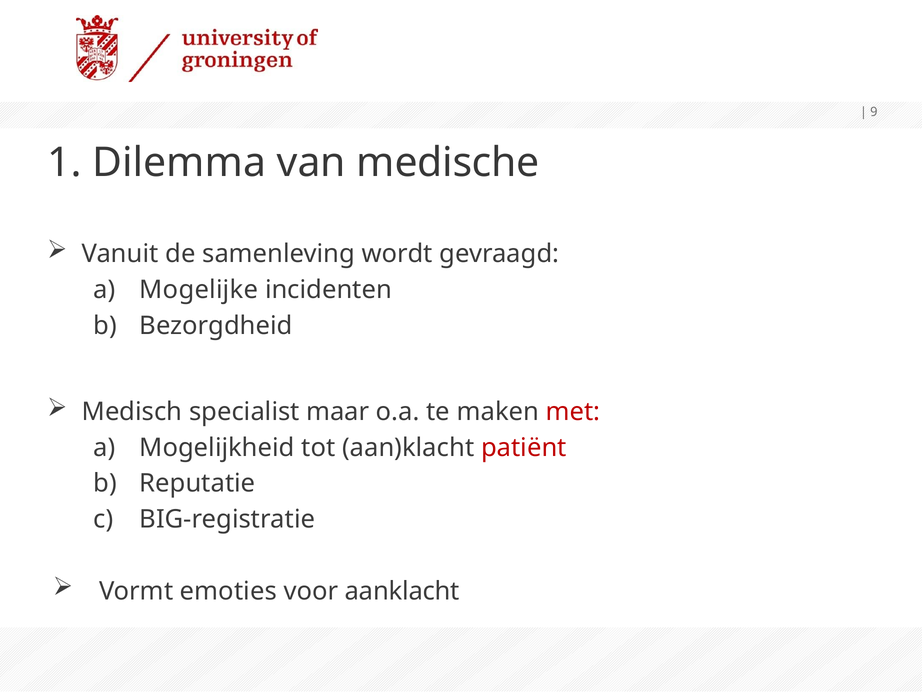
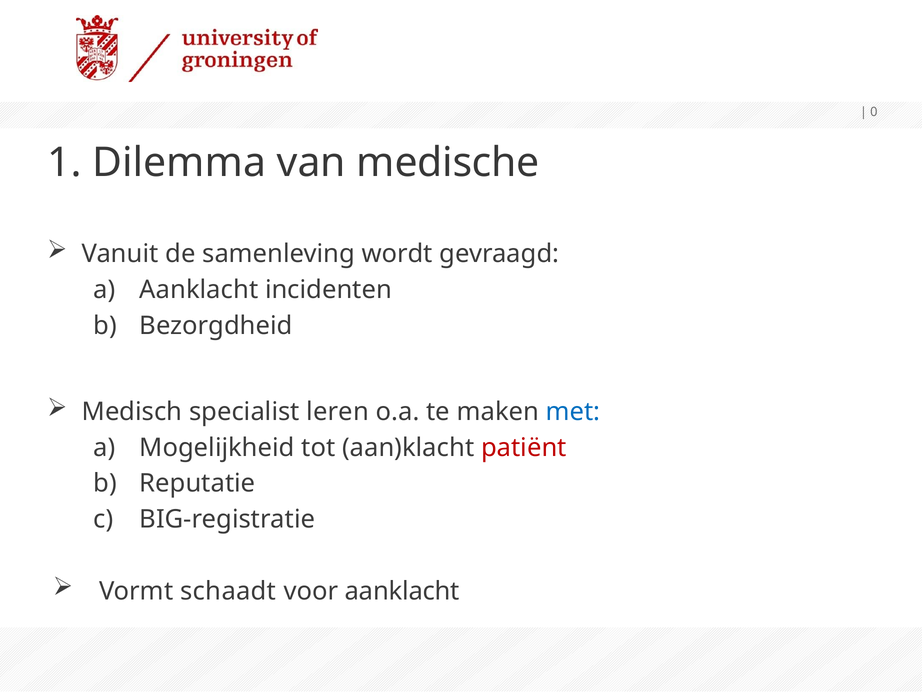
9: 9 -> 0
Mogelijke at (199, 289): Mogelijke -> Aanklacht
maar: maar -> leren
met colour: red -> blue
emoties: emoties -> schaadt
